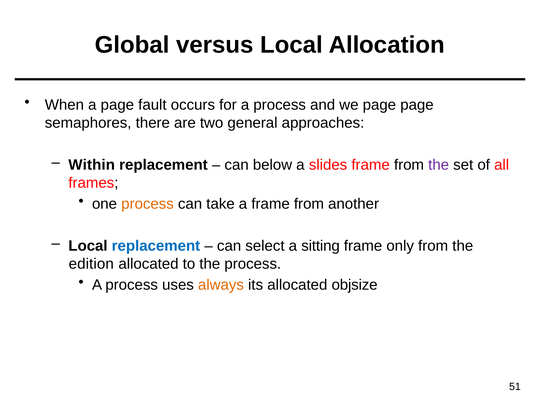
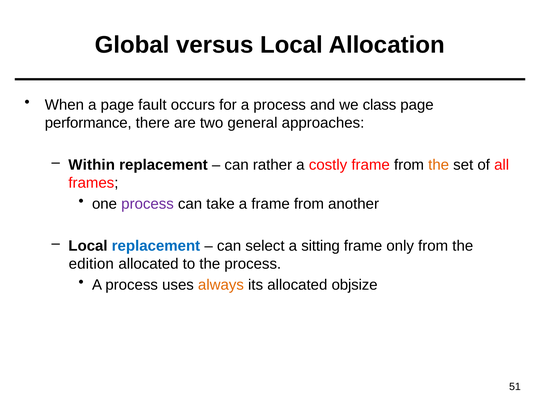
we page: page -> class
semaphores: semaphores -> performance
below: below -> rather
slides: slides -> costly
the at (439, 165) colour: purple -> orange
process at (148, 204) colour: orange -> purple
